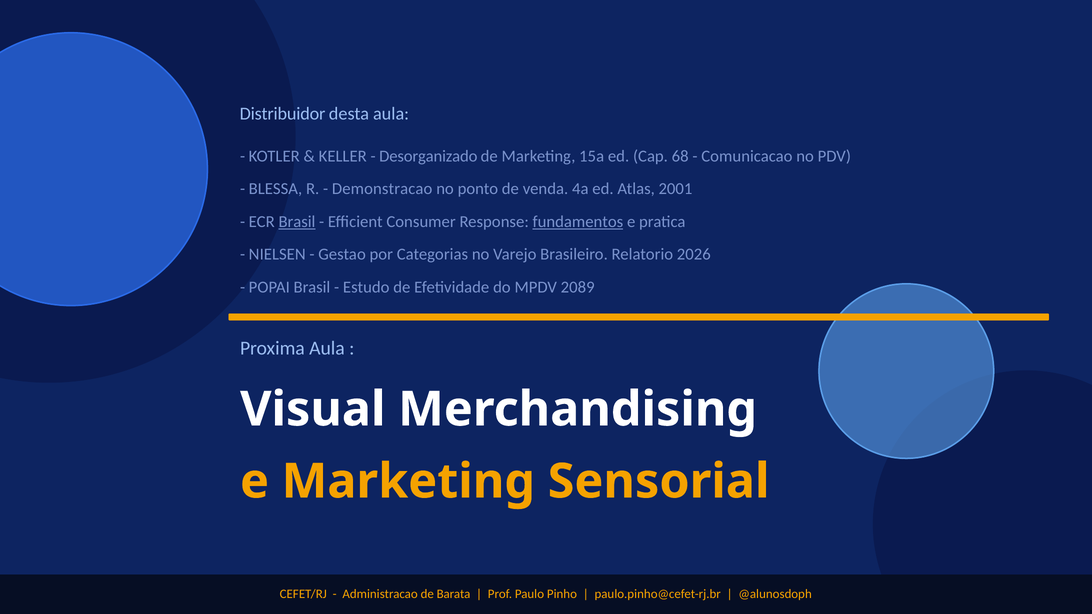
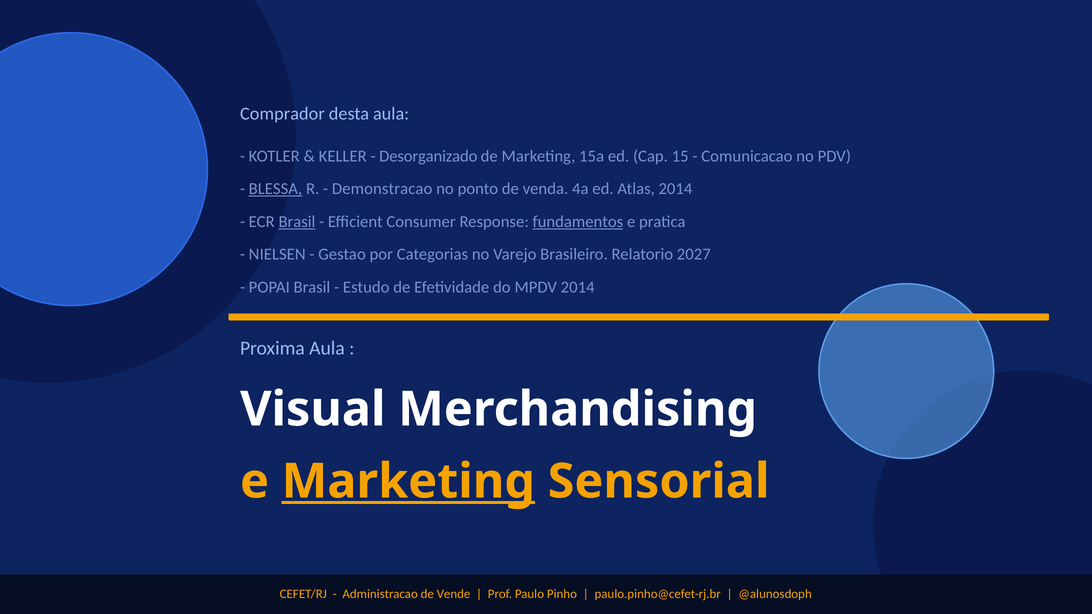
Distribuidor: Distribuidor -> Comprador
68: 68 -> 15
BLESSA underline: none -> present
Atlas 2001: 2001 -> 2014
2026: 2026 -> 2027
MPDV 2089: 2089 -> 2014
Marketing at (408, 482) underline: none -> present
Barata: Barata -> Vende
